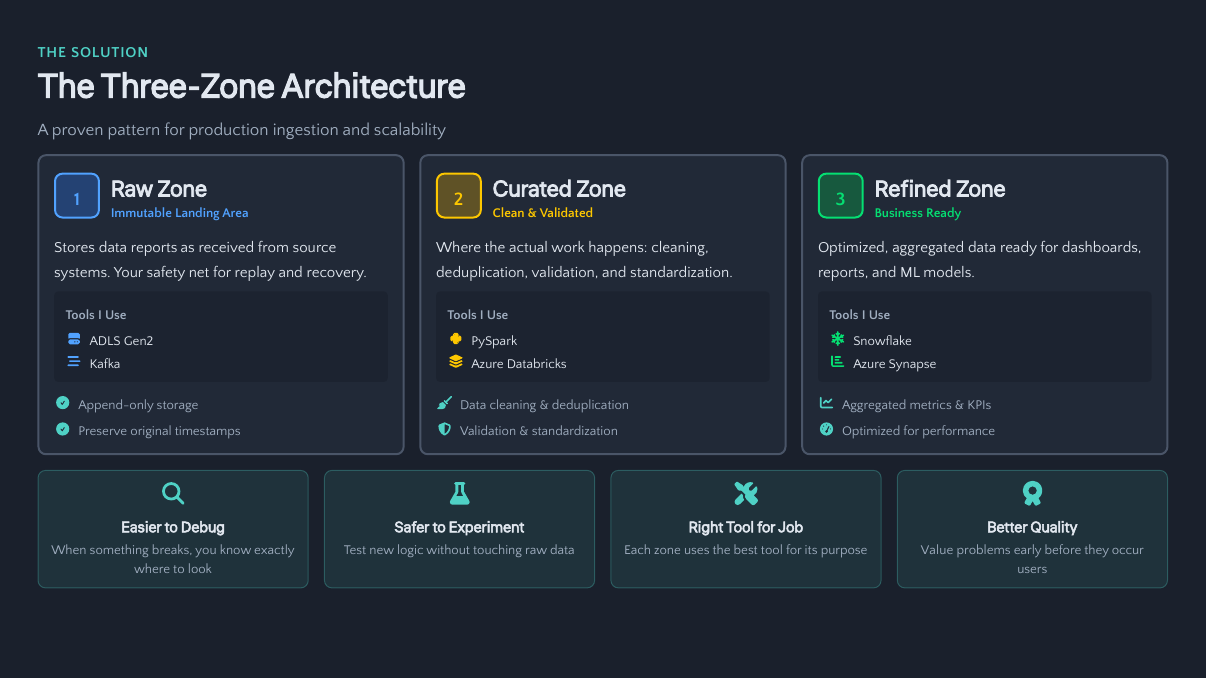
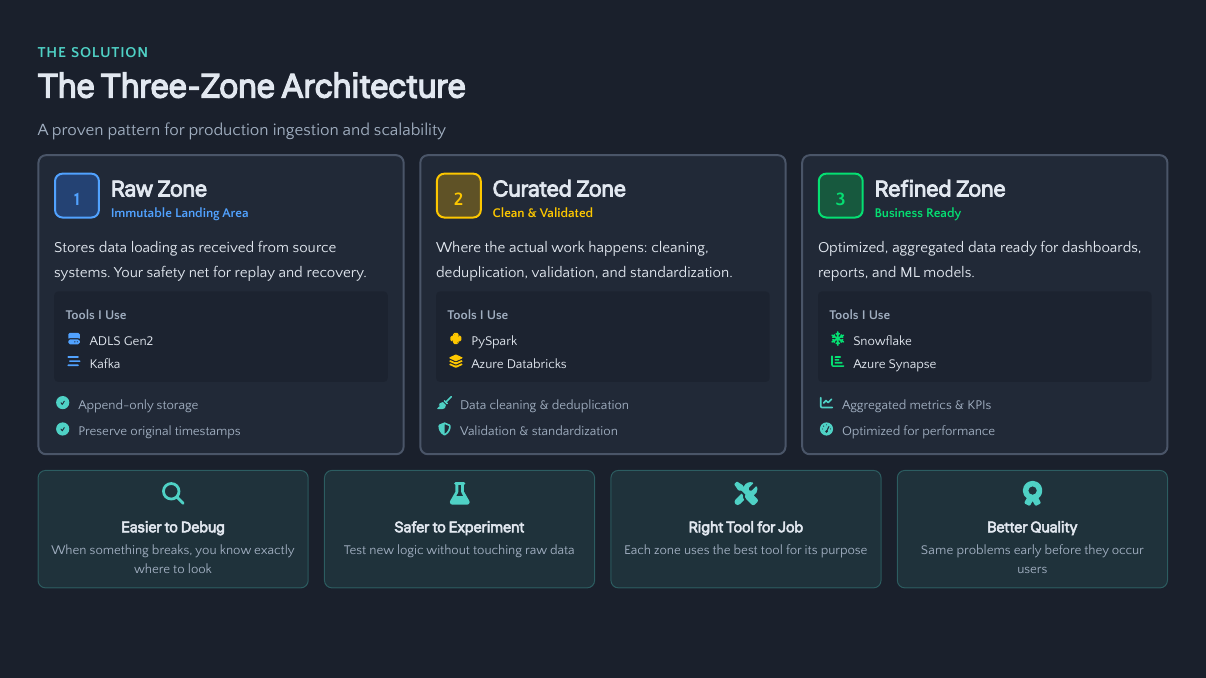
data reports: reports -> loading
Value: Value -> Same
